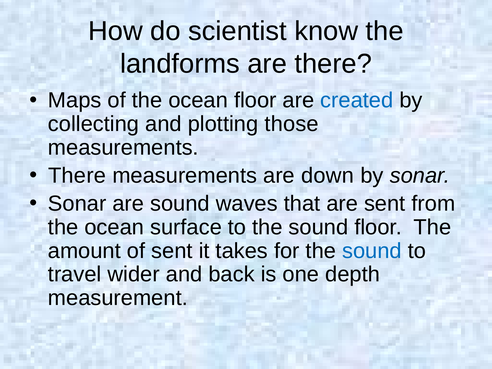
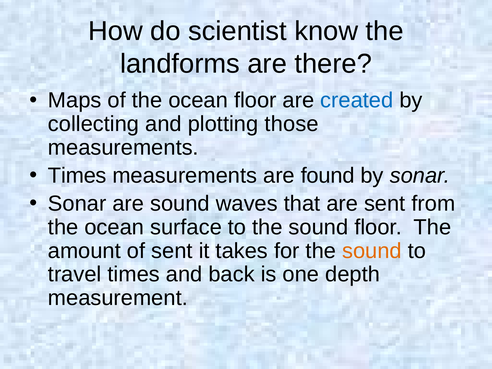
There at (77, 176): There -> Times
down: down -> found
sound at (372, 251) colour: blue -> orange
travel wider: wider -> times
